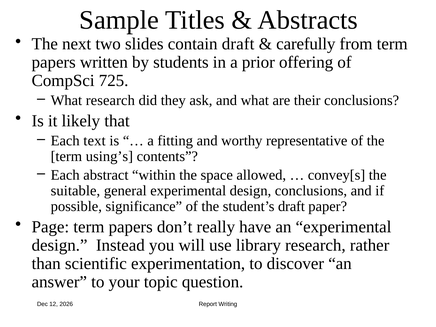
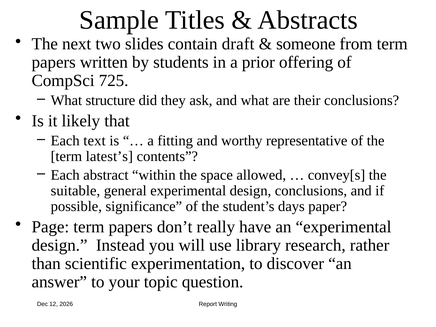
carefully: carefully -> someone
What research: research -> structure
using’s: using’s -> latest’s
student’s draft: draft -> days
